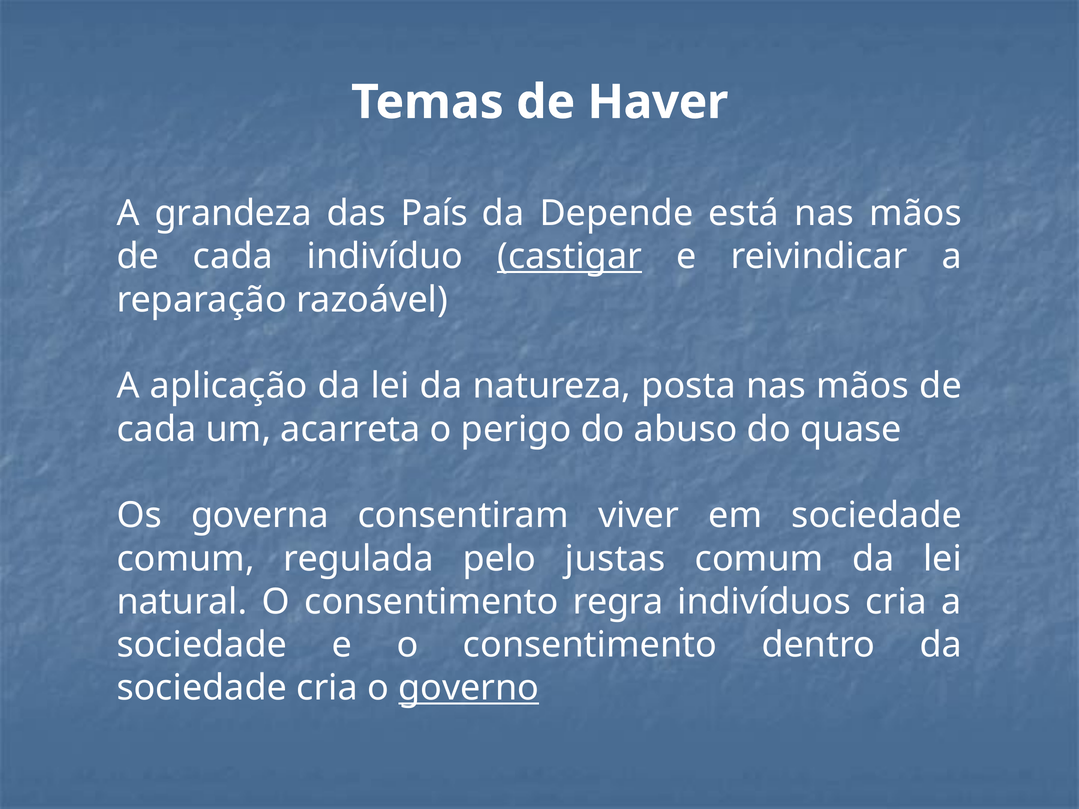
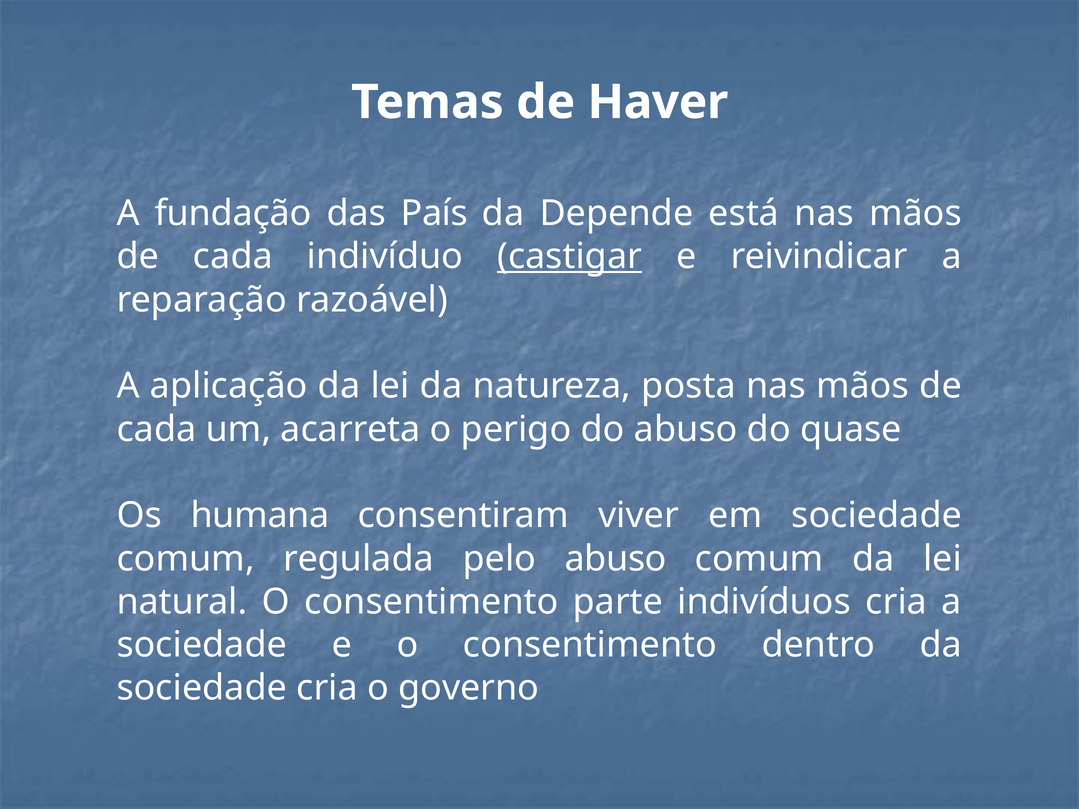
grandeza: grandeza -> fundação
governa: governa -> humana
pelo justas: justas -> abuso
regra: regra -> parte
governo underline: present -> none
